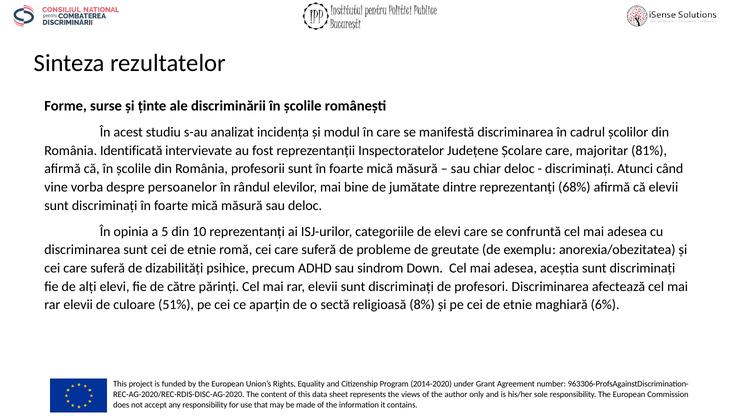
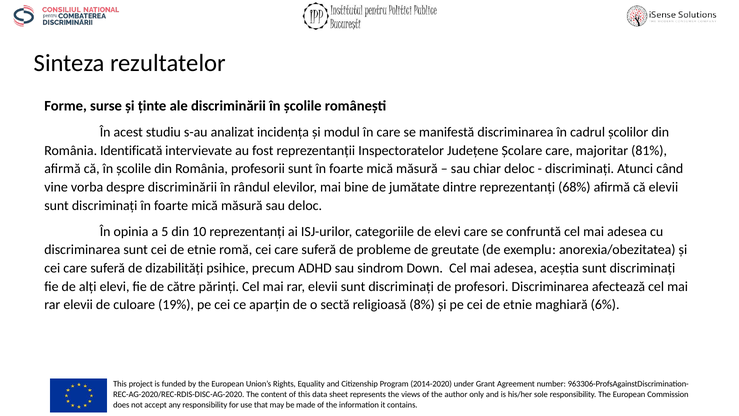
despre persoanelor: persoanelor -> discriminării
51%: 51% -> 19%
